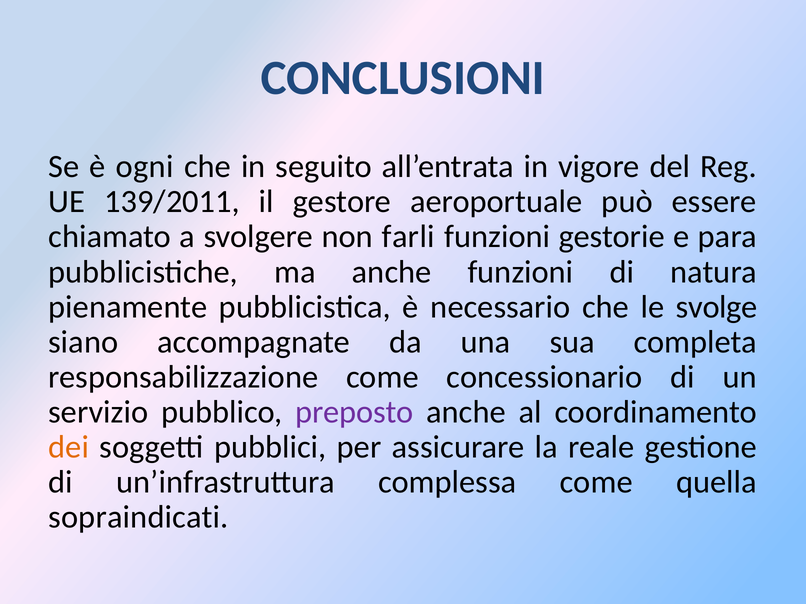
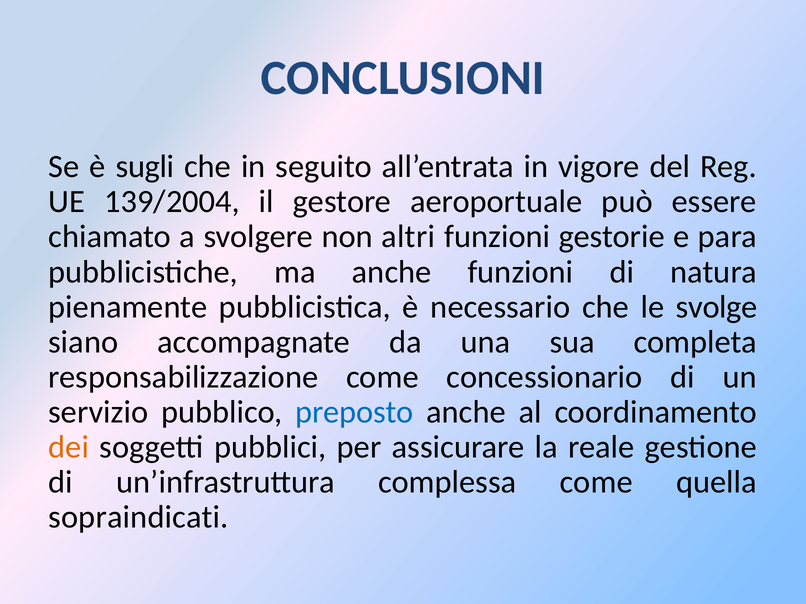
ogni: ogni -> sugli
139/2011: 139/2011 -> 139/2004
farli: farli -> altri
preposto colour: purple -> blue
